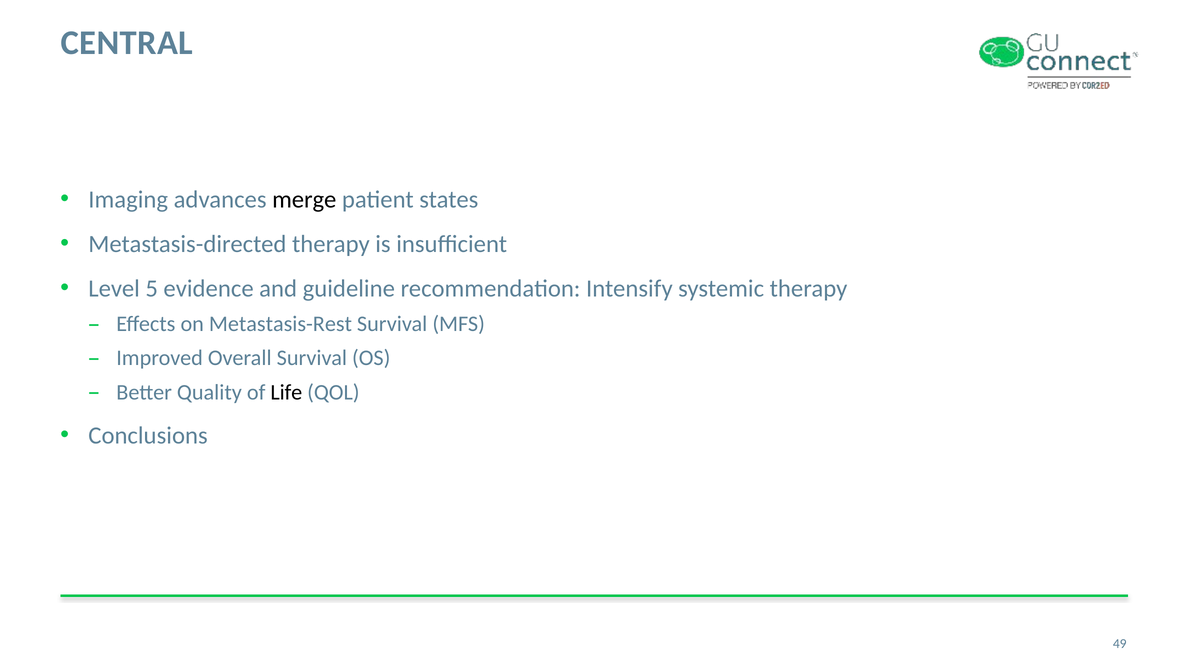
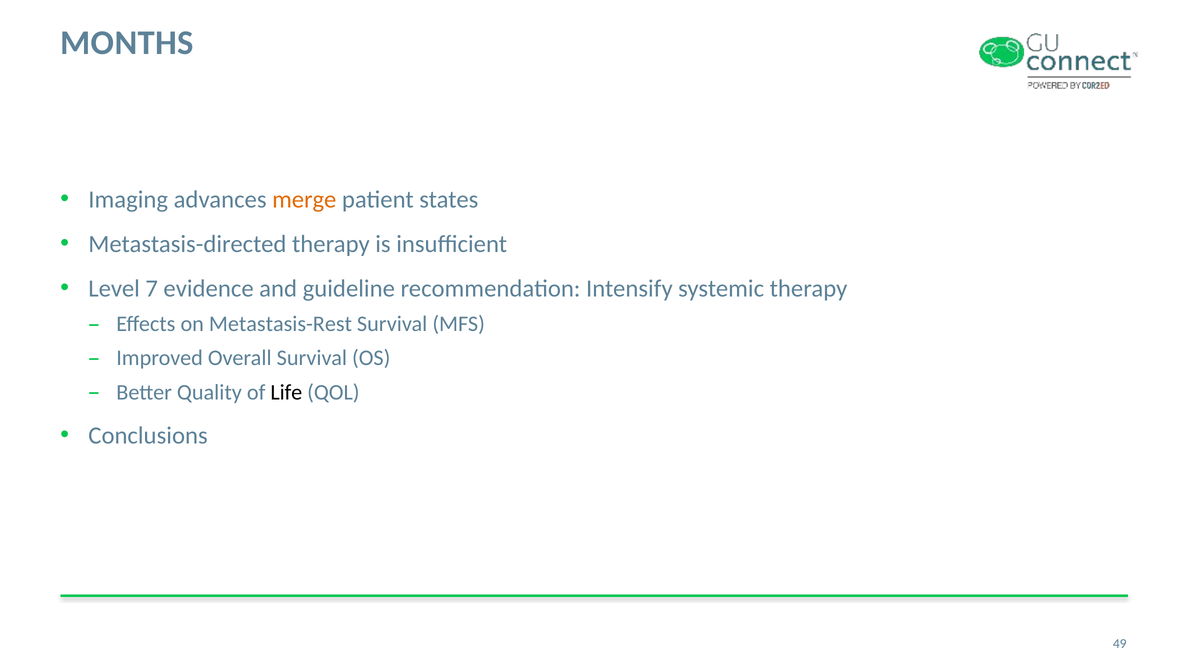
CENTRAL: CENTRAL -> MONTHS
merge colour: black -> orange
5: 5 -> 7
